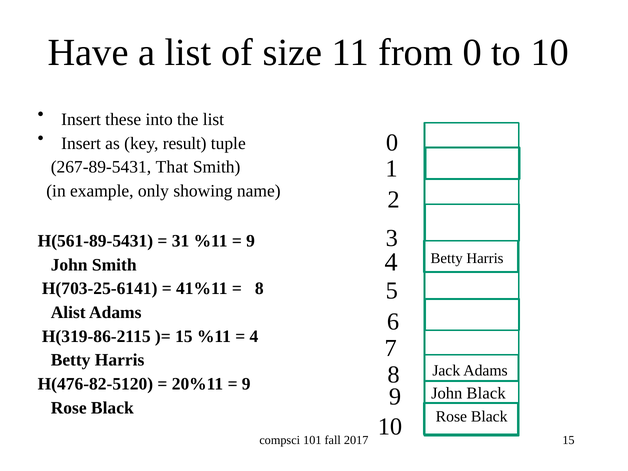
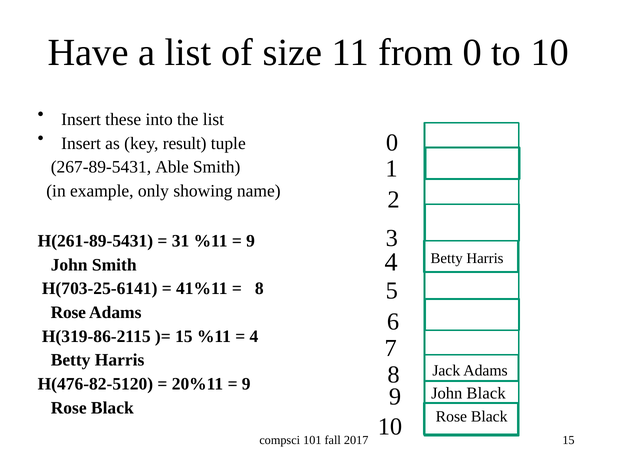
That: That -> Able
H(561-89-5431: H(561-89-5431 -> H(261-89-5431
Alist at (68, 312): Alist -> Rose
